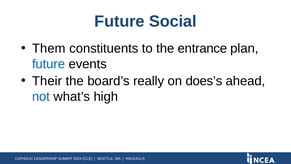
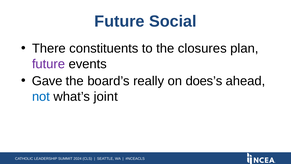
Them: Them -> There
entrance: entrance -> closures
future at (49, 64) colour: blue -> purple
Their: Their -> Gave
high: high -> joint
